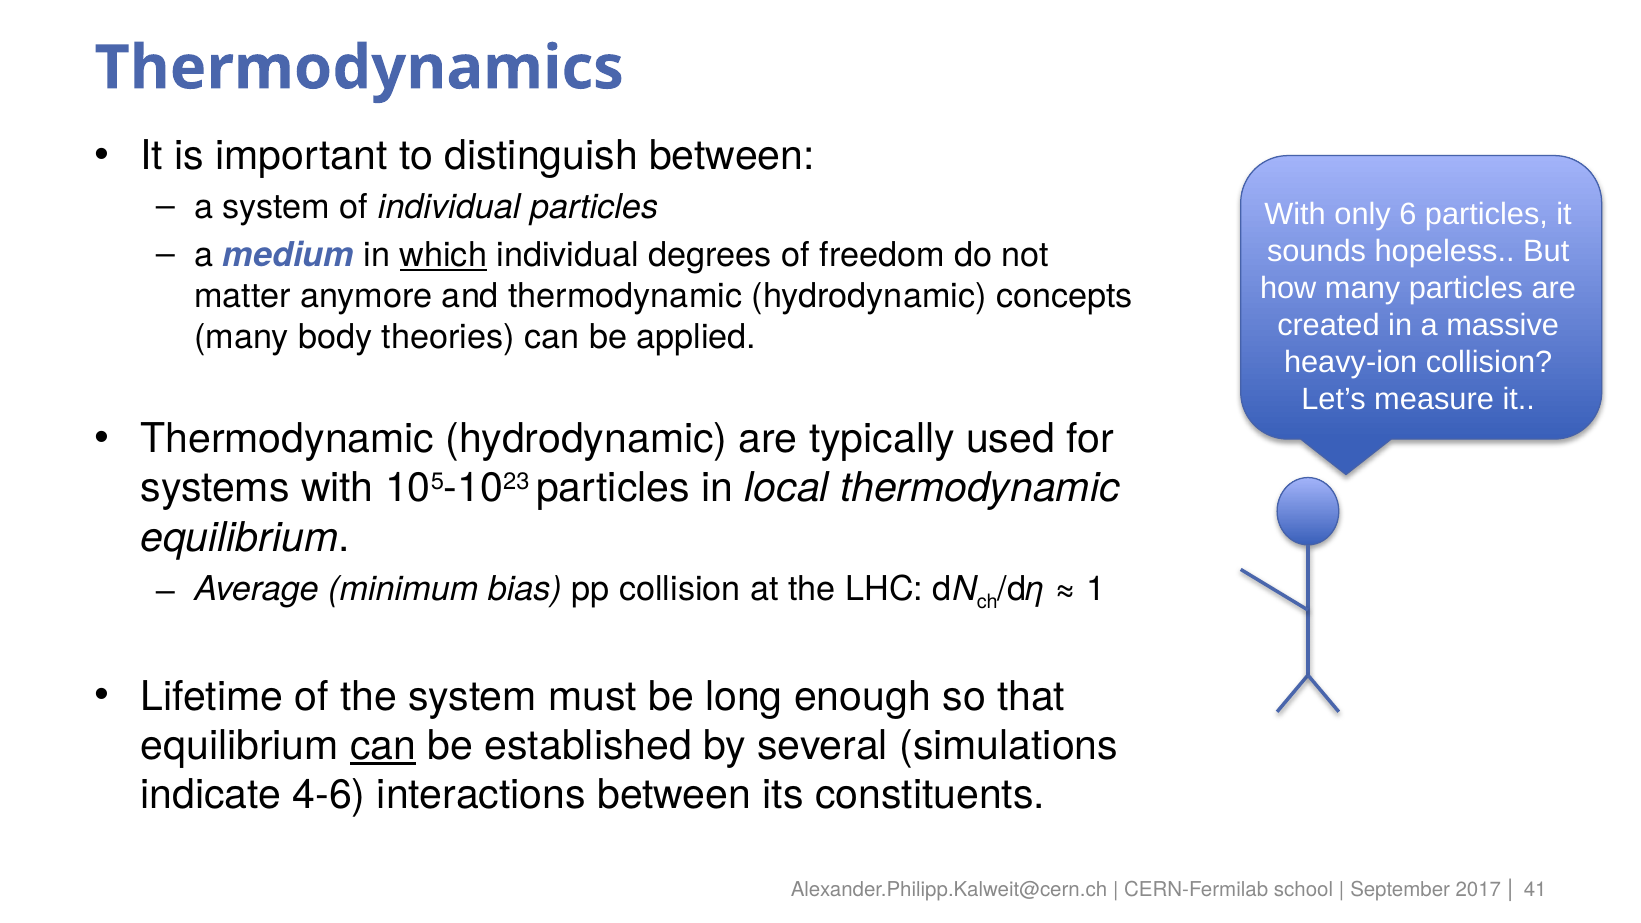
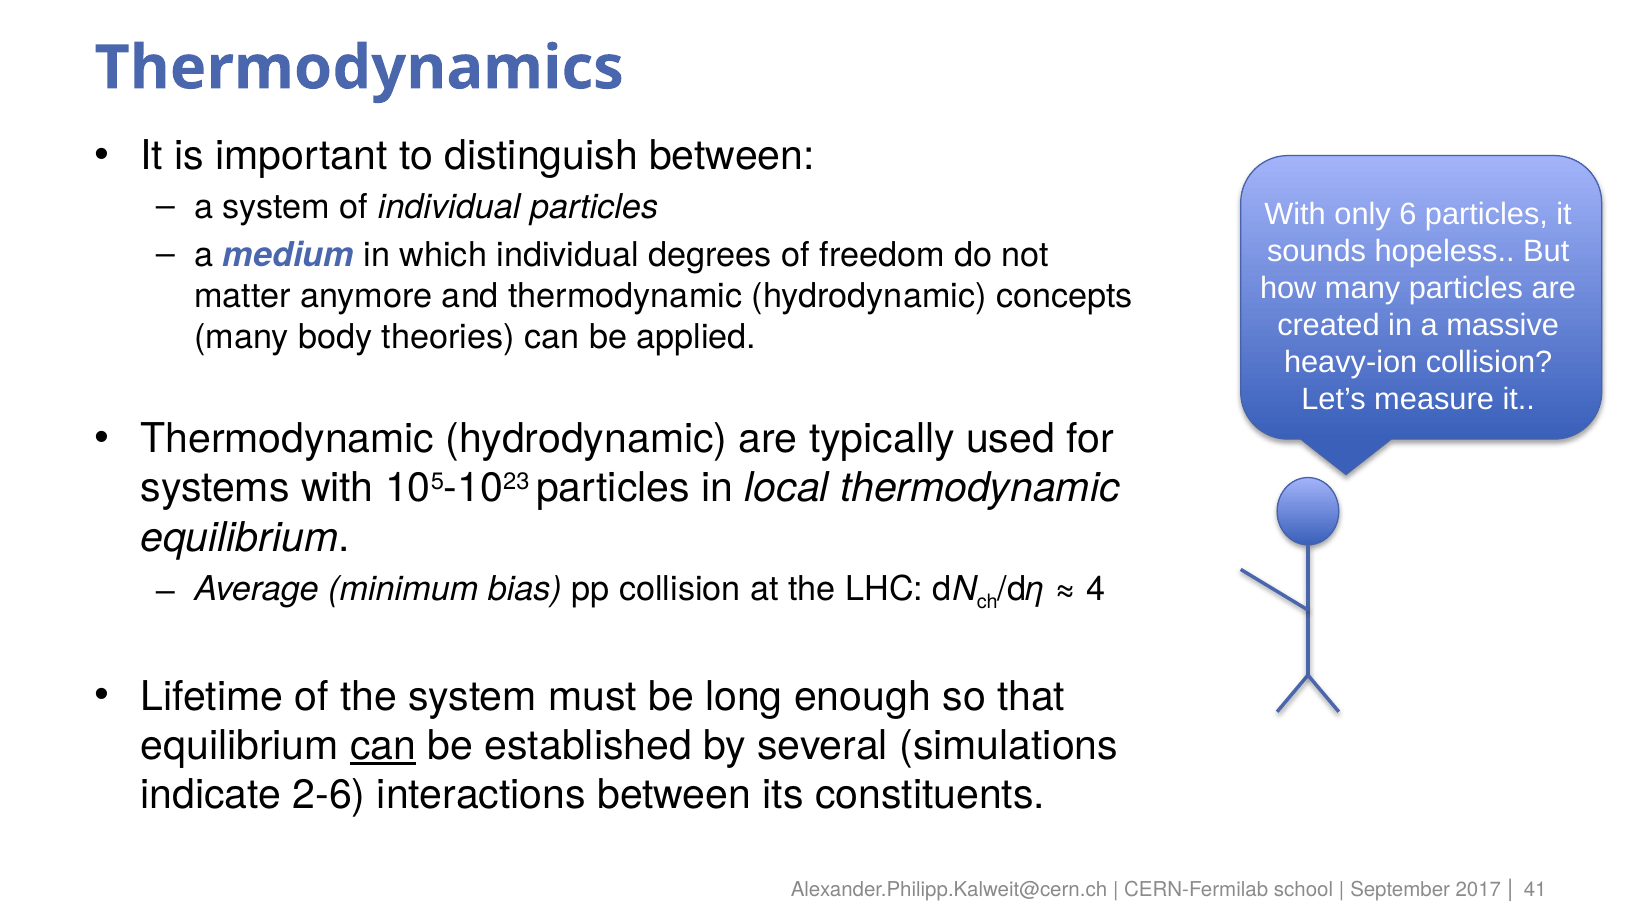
which underline: present -> none
1: 1 -> 4
4-6: 4-6 -> 2-6
